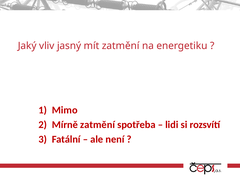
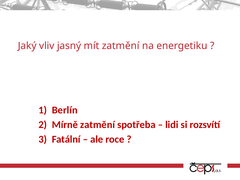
Mimo: Mimo -> Berlín
není: není -> roce
